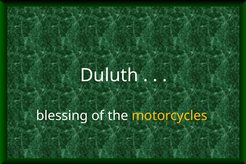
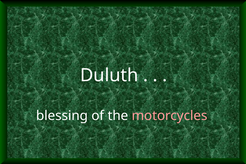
motorcycles colour: yellow -> pink
